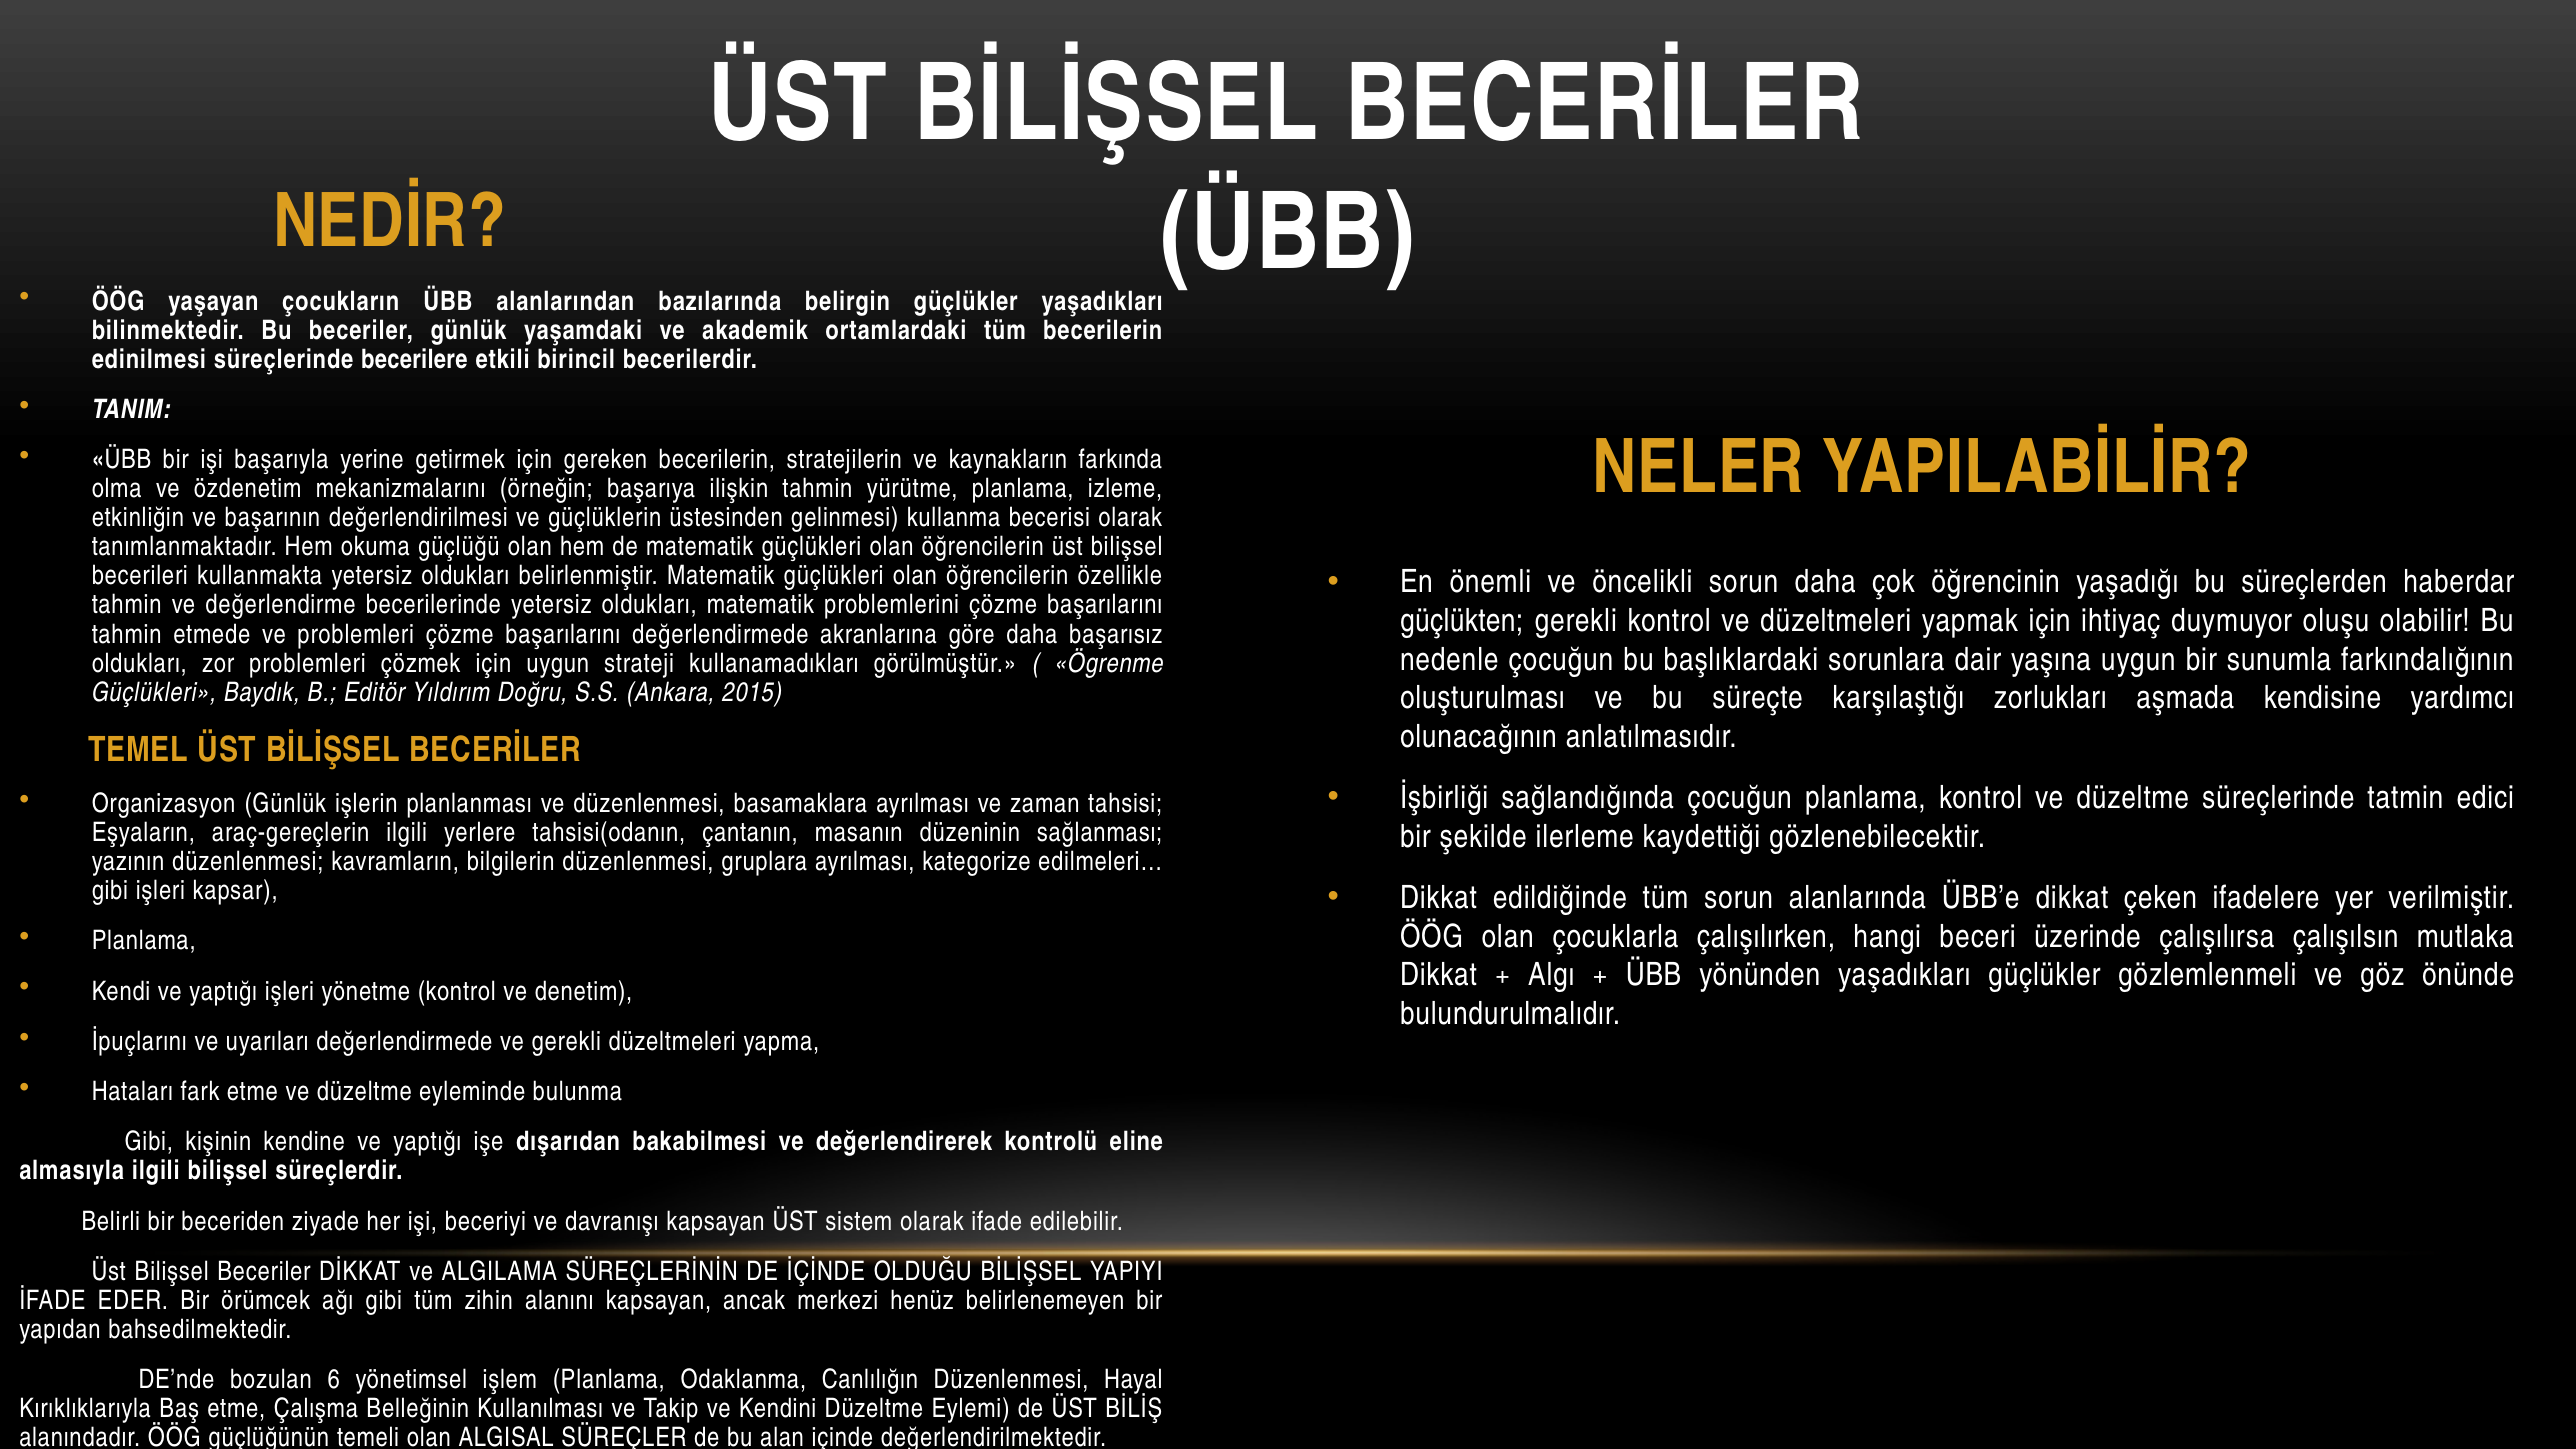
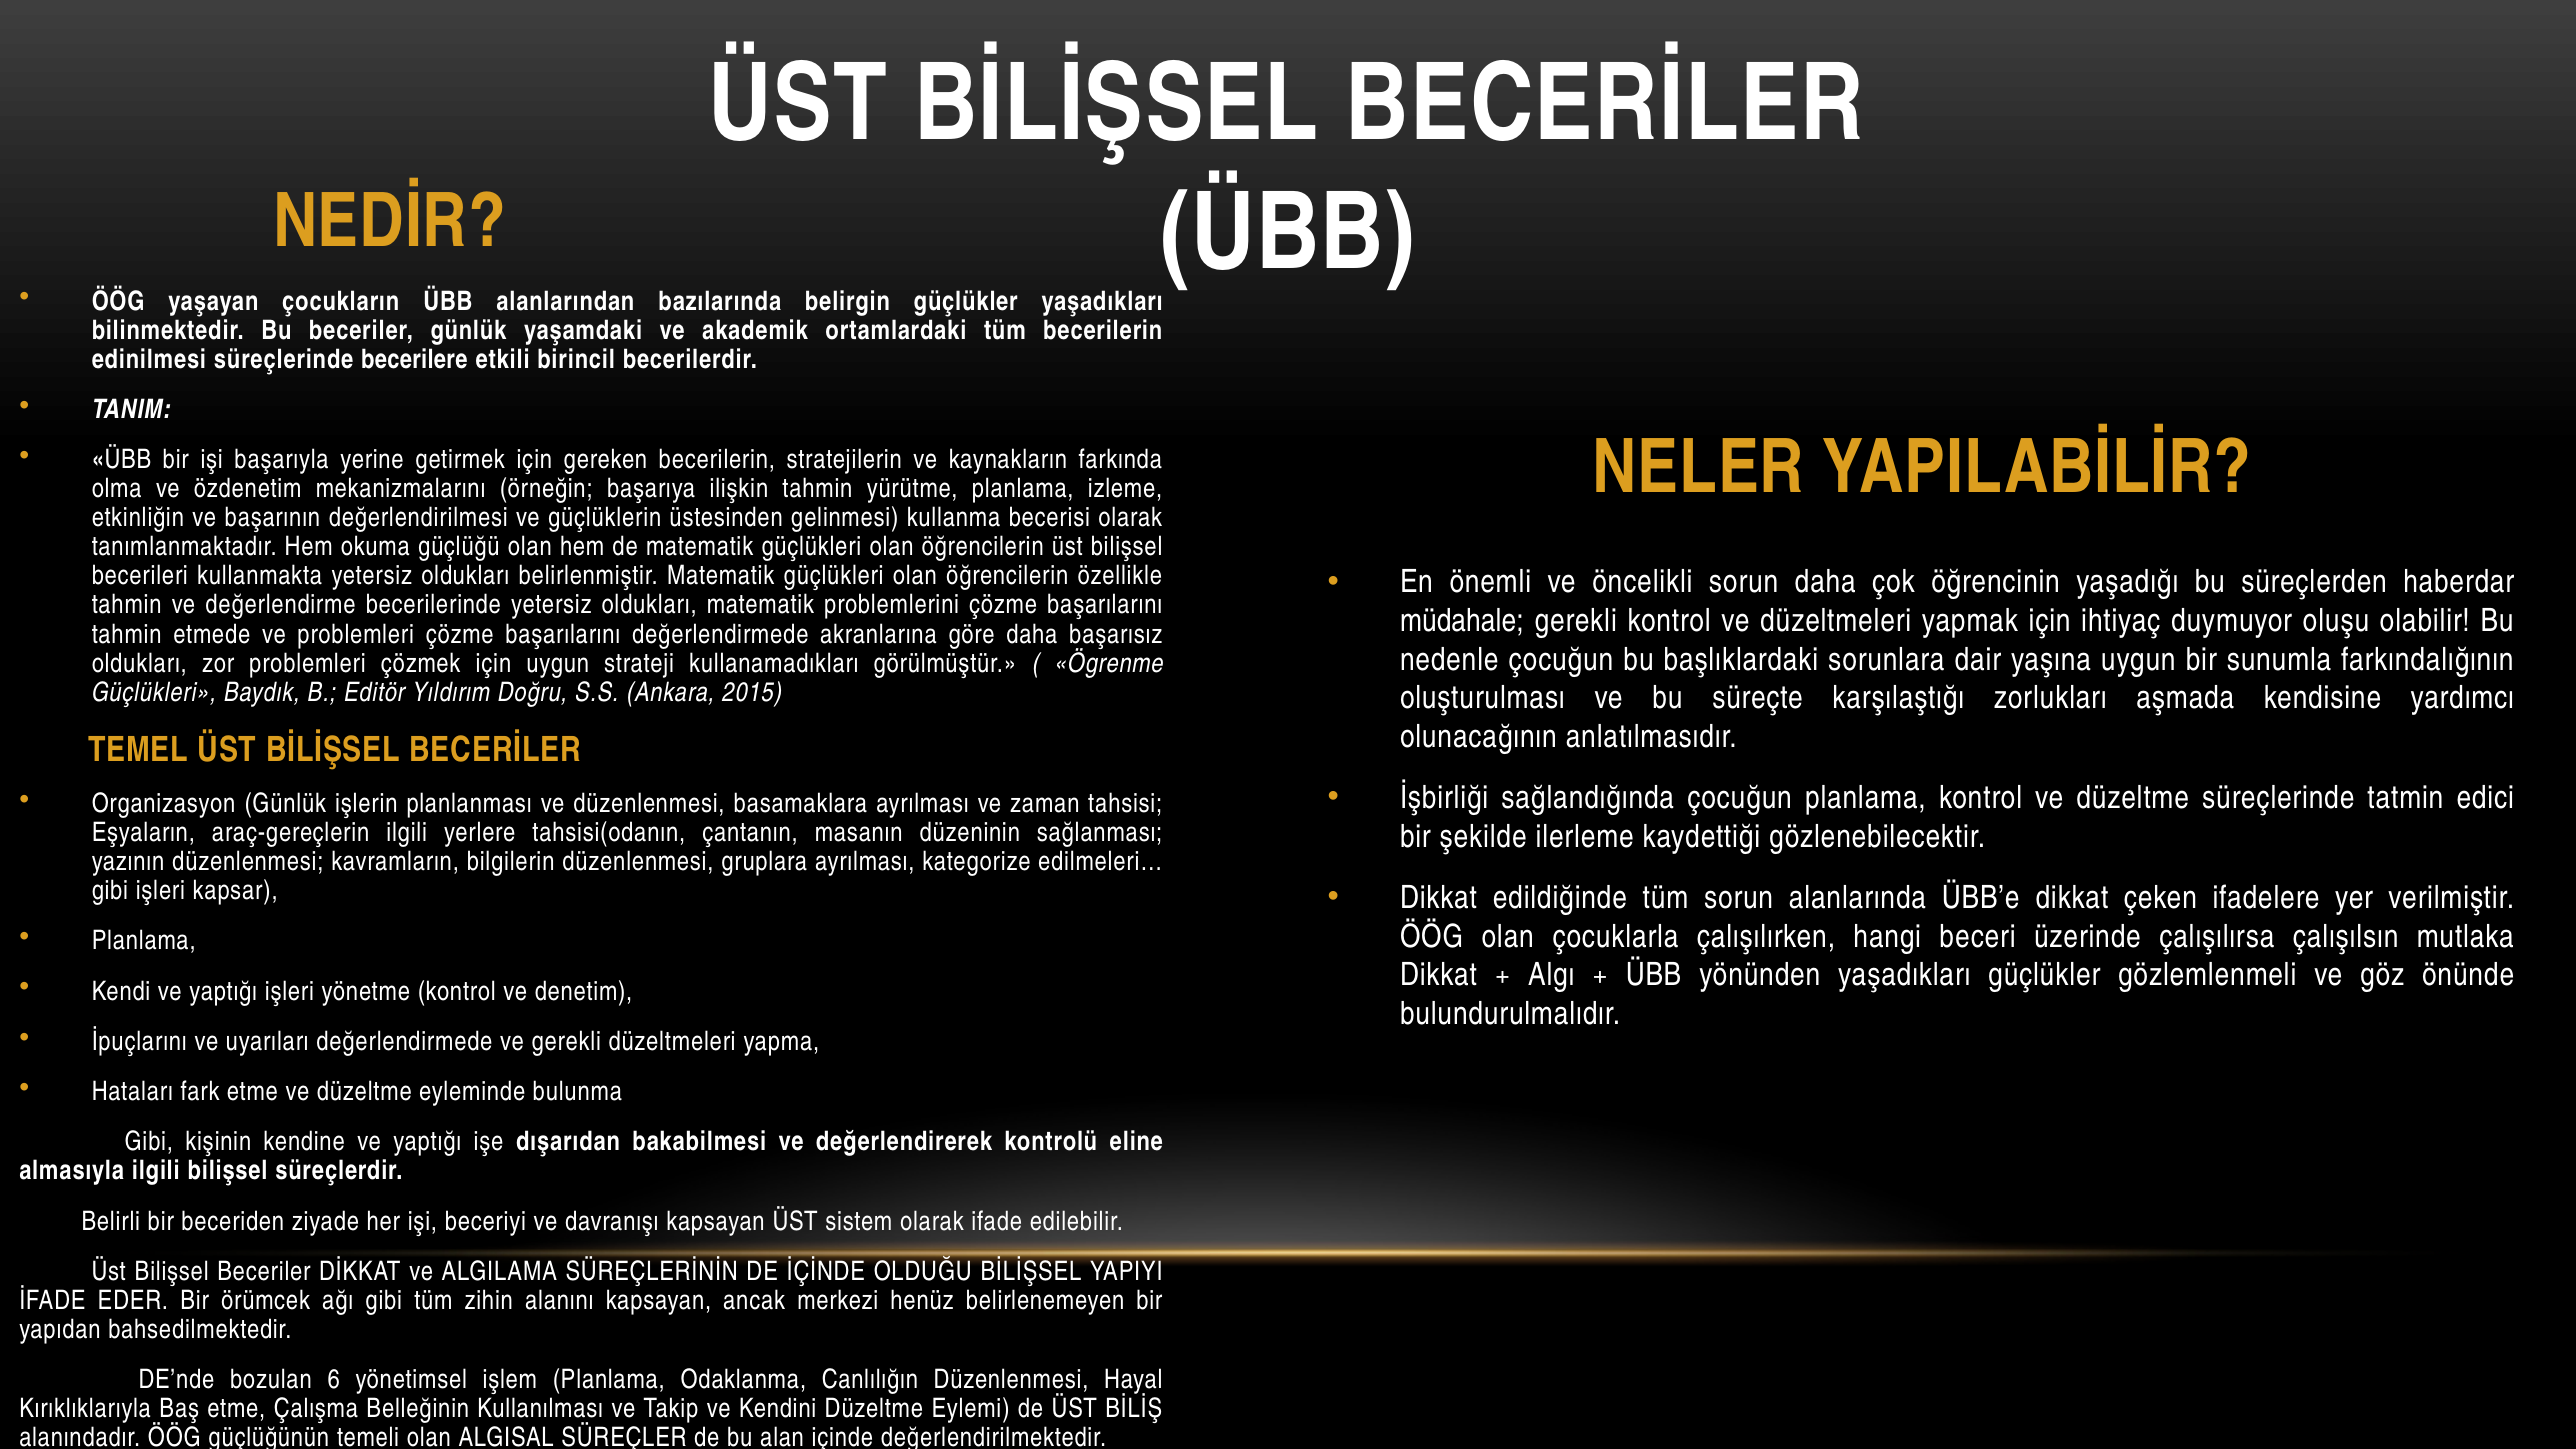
güçlükten: güçlükten -> müdahale
